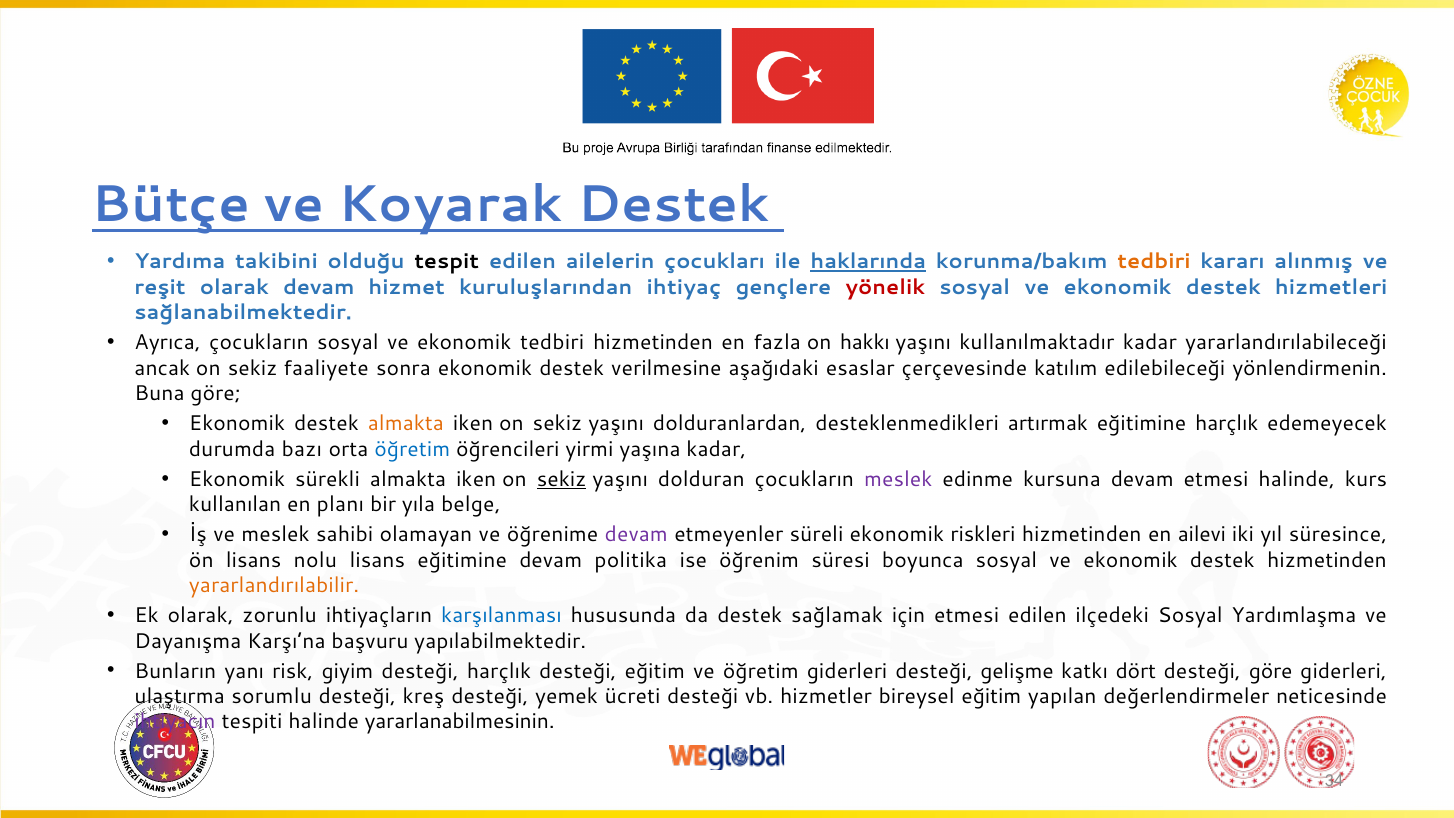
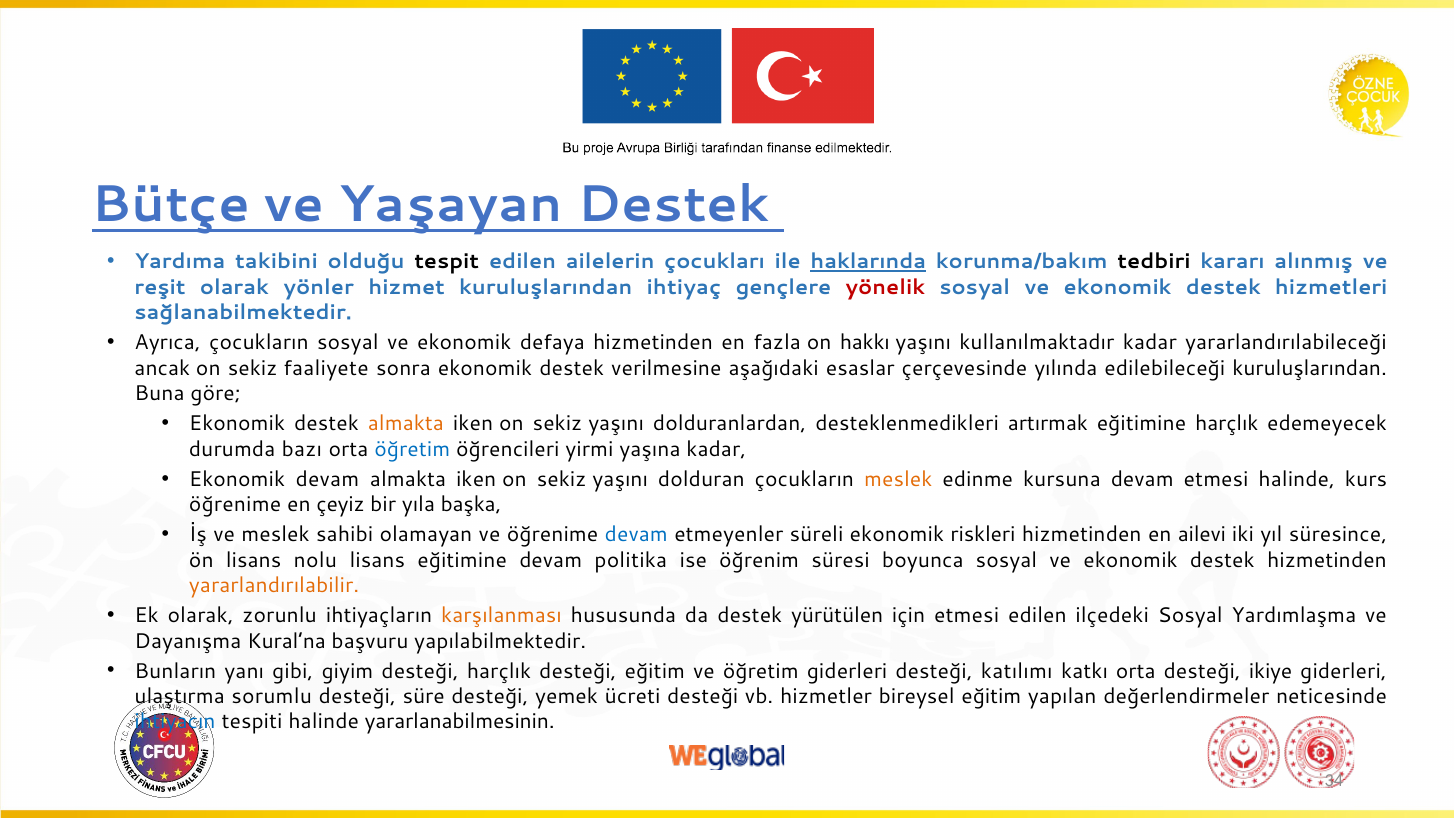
Koyarak: Koyarak -> Yaşayan
tedbiri at (1154, 262) colour: orange -> black
olarak devam: devam -> yönler
ekonomik tedbiri: tedbiri -> defaya
katılım: katılım -> yılında
edilebileceği yönlendirmenin: yönlendirmenin -> kuruluşlarından
Ekonomik sürekli: sürekli -> devam
sekiz at (562, 479) underline: present -> none
meslek at (898, 479) colour: purple -> orange
kullanılan at (235, 505): kullanılan -> öğrenime
planı: planı -> çeyiz
belge: belge -> başka
devam at (636, 535) colour: purple -> blue
karşılanması colour: blue -> orange
sağlamak: sağlamak -> yürütülen
Karşı’na: Karşı’na -> Kural’na
risk: risk -> gibi
gelişme: gelişme -> katılımı
katkı dört: dört -> orta
desteği göre: göre -> ikiye
kreş: kreş -> süre
ihtiyacın colour: purple -> blue
